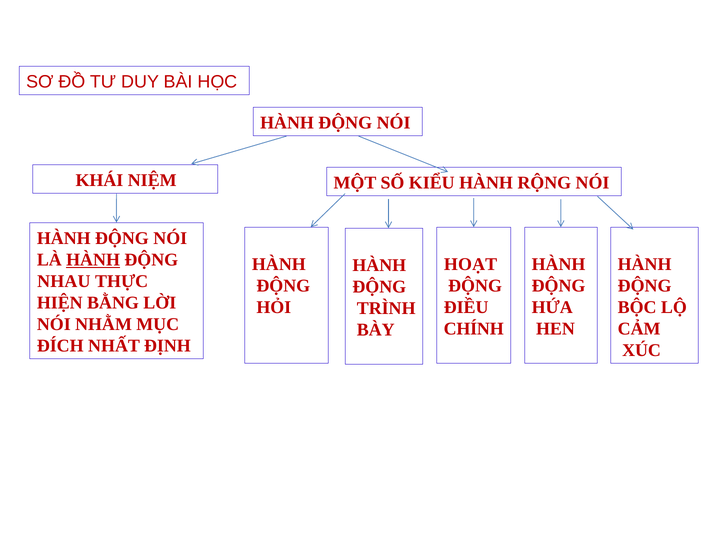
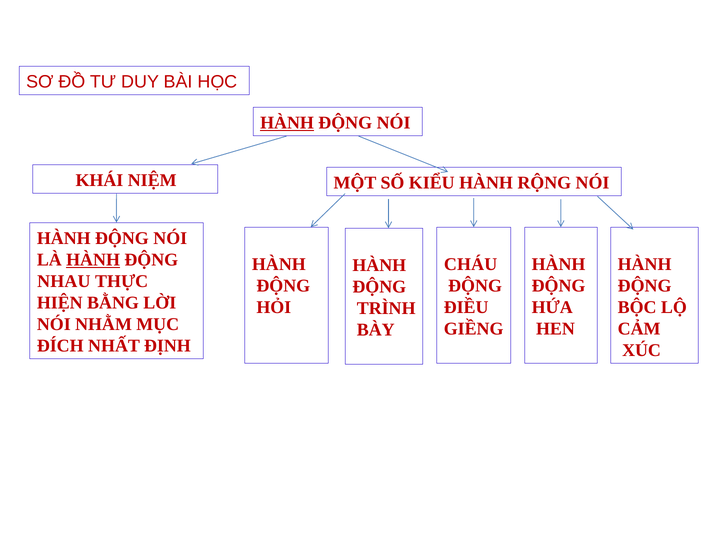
HÀNH at (287, 123) underline: none -> present
HOẠT: HOẠT -> CHÁU
CHÍNH: CHÍNH -> GIỀNG
